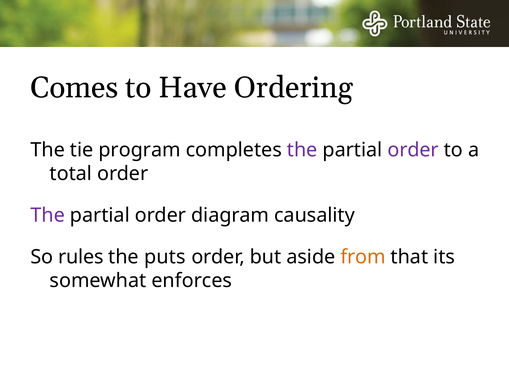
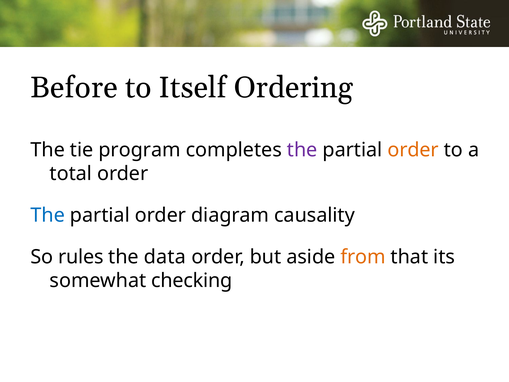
Comes: Comes -> Before
Have: Have -> Itself
order at (413, 150) colour: purple -> orange
The at (48, 215) colour: purple -> blue
puts: puts -> data
enforces: enforces -> checking
